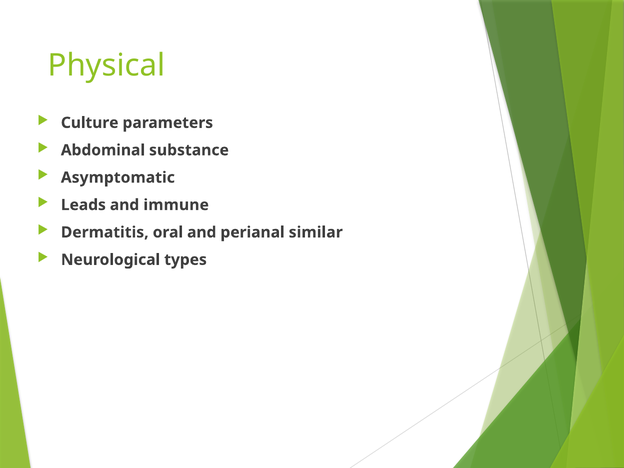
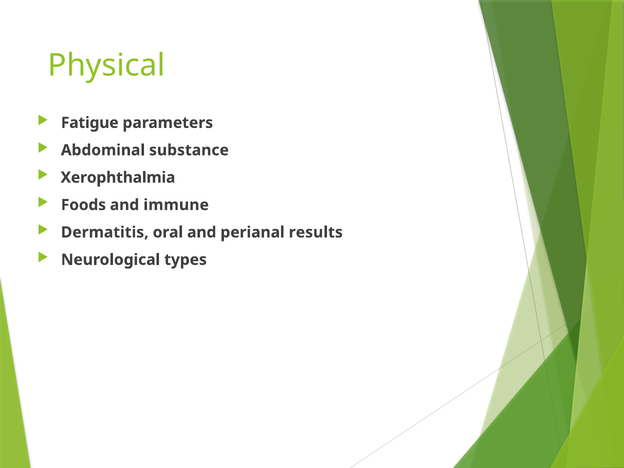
Culture: Culture -> Fatigue
Asymptomatic: Asymptomatic -> Xerophthalmia
Leads: Leads -> Foods
similar: similar -> results
